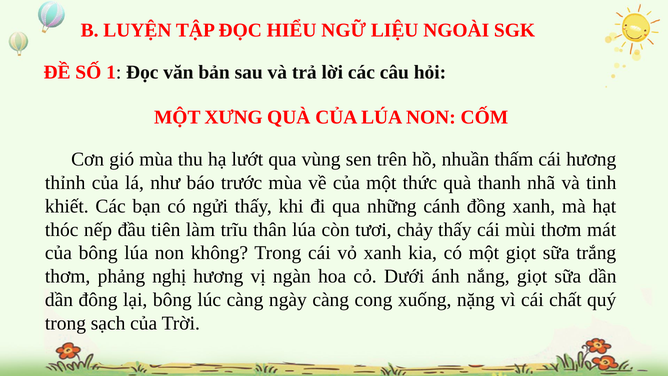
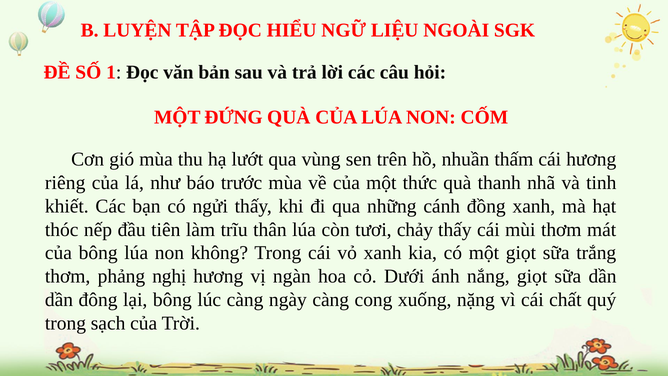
XƯNG: XƯNG -> ĐỨNG
thỉnh: thỉnh -> riêng
